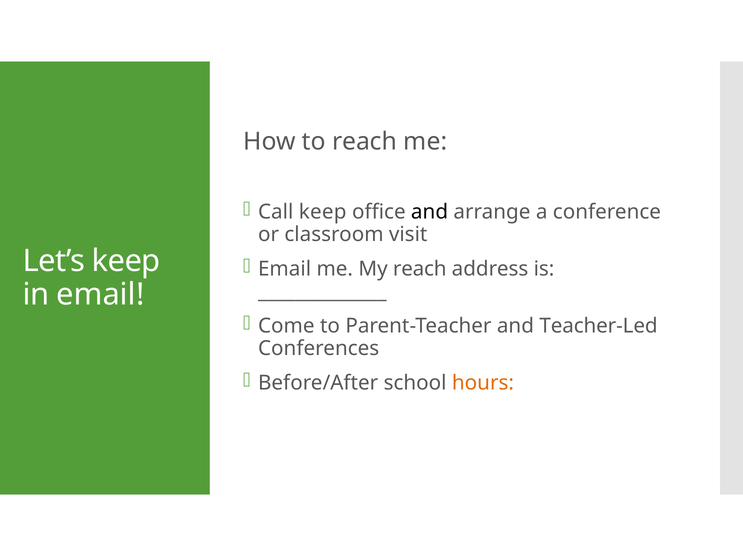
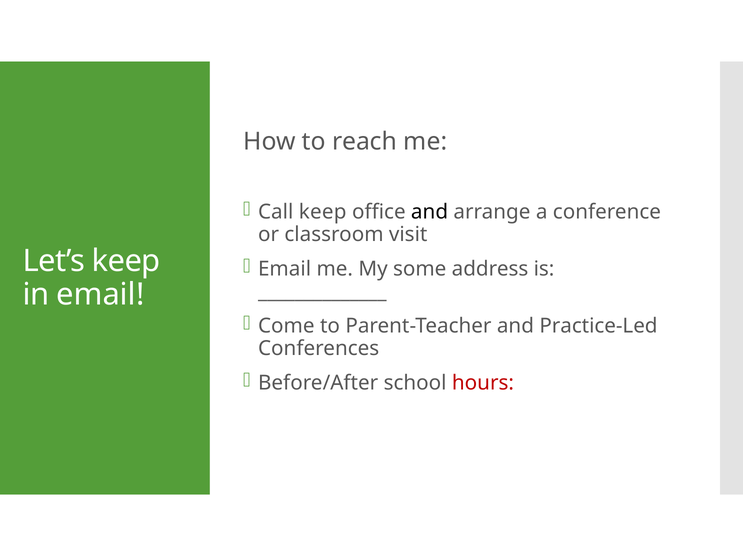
My reach: reach -> some
Teacher-Led: Teacher-Led -> Practice-Led
hours colour: orange -> red
